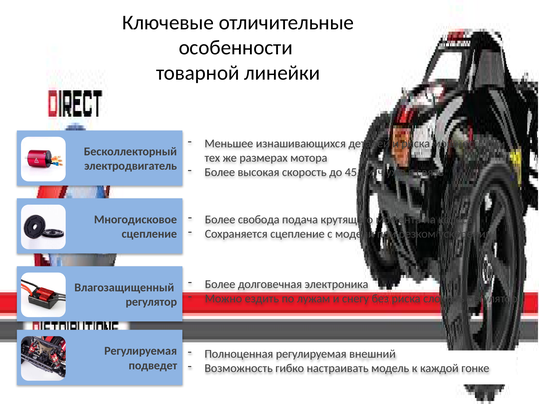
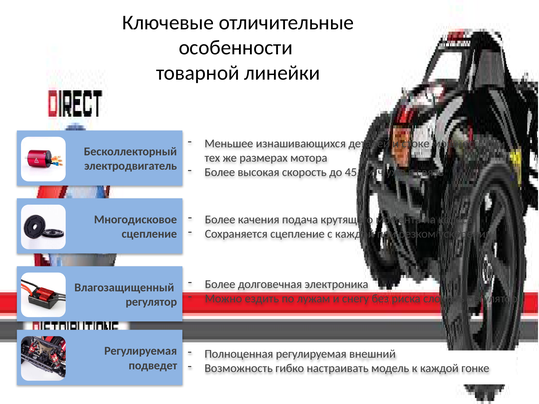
и риска: риска -> стоке
свобода: свобода -> качения
с модели: модели -> каждой
